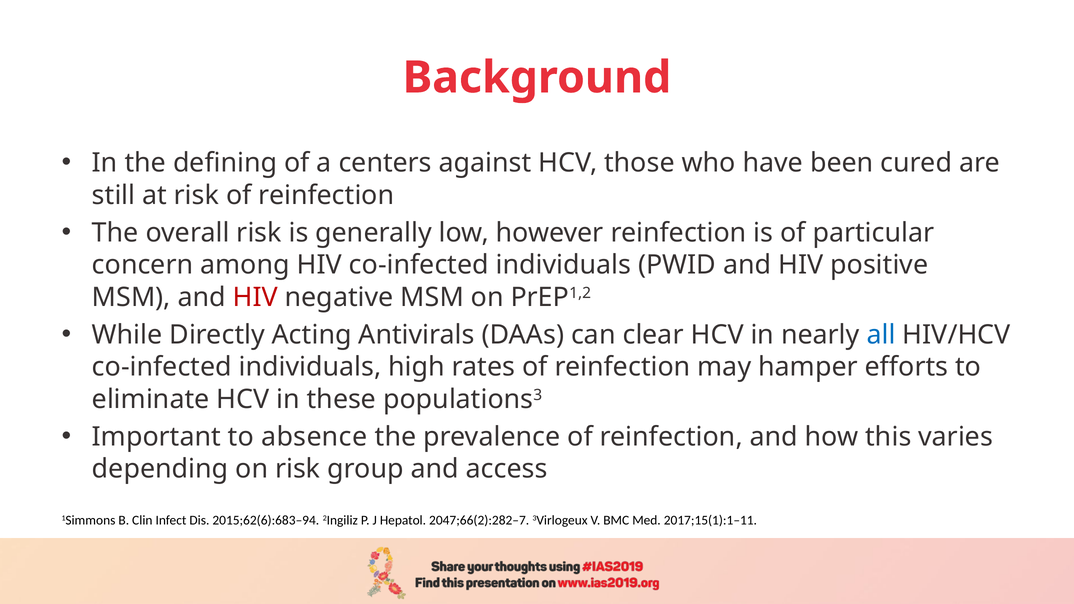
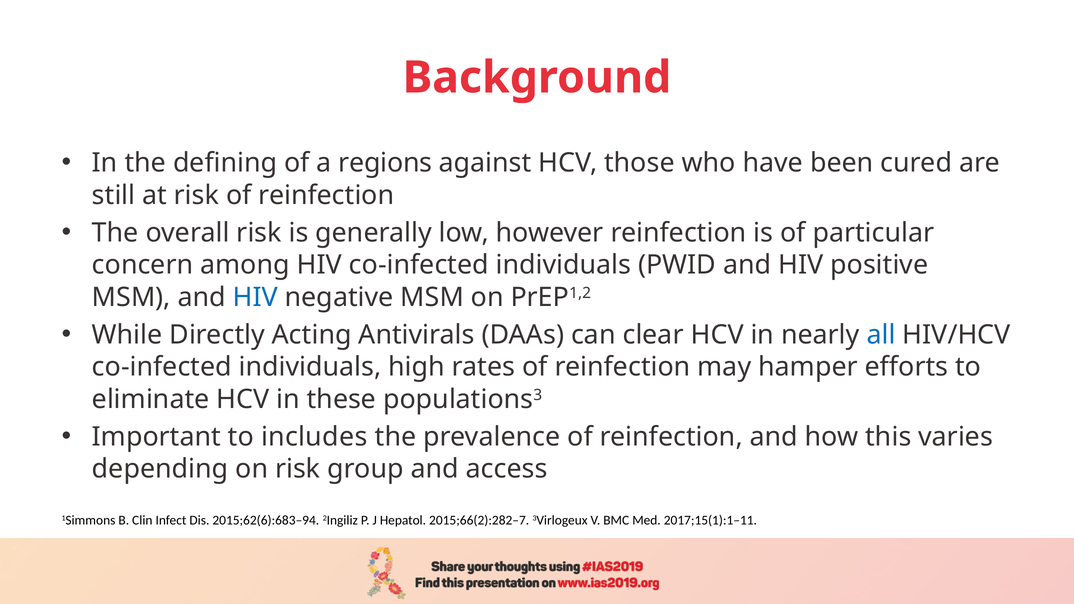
centers: centers -> regions
HIV at (255, 297) colour: red -> blue
absence: absence -> includes
2047;66(2):282–7: 2047;66(2):282–7 -> 2015;66(2):282–7
